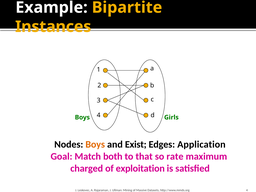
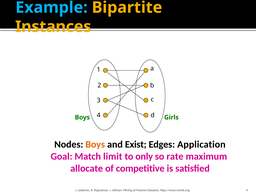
Example colour: white -> light blue
both: both -> limit
that: that -> only
charged: charged -> allocate
exploitation: exploitation -> competitive
